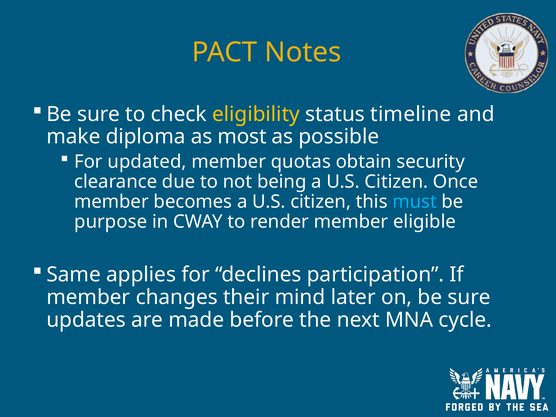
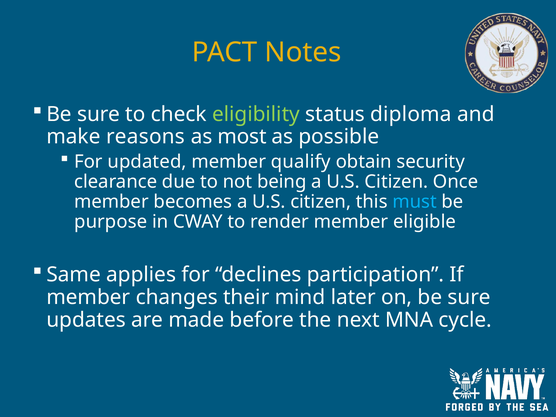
eligibility colour: yellow -> light green
timeline: timeline -> diploma
diploma: diploma -> reasons
quotas: quotas -> qualify
